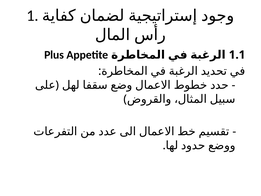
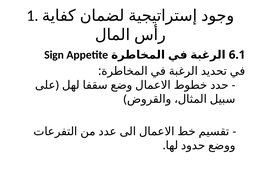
Plus: Plus -> Sign
1.1: 1.1 -> 6.1
